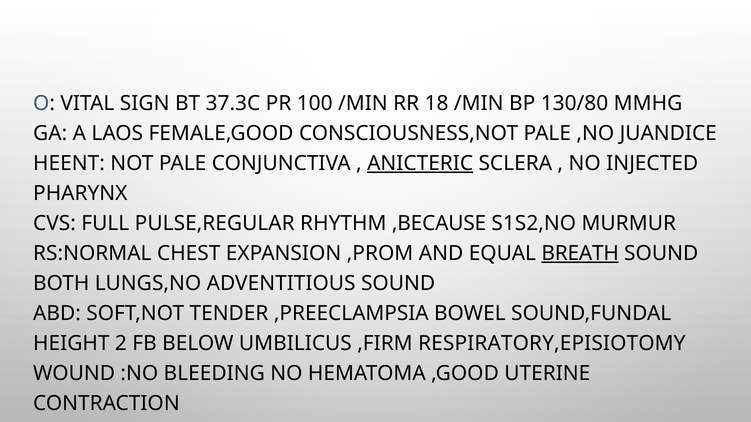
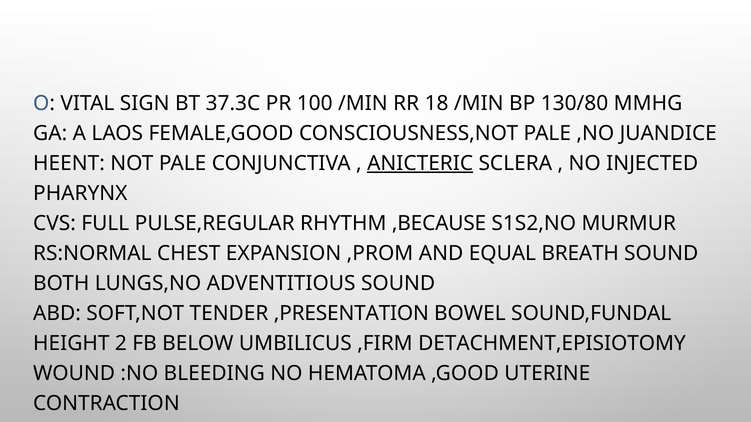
BREATH underline: present -> none
,PREECLAMPSIA: ,PREECLAMPSIA -> ,PRESENTATION
RESPIRATORY,EPISIOTOMY: RESPIRATORY,EPISIOTOMY -> DETACHMENT,EPISIOTOMY
